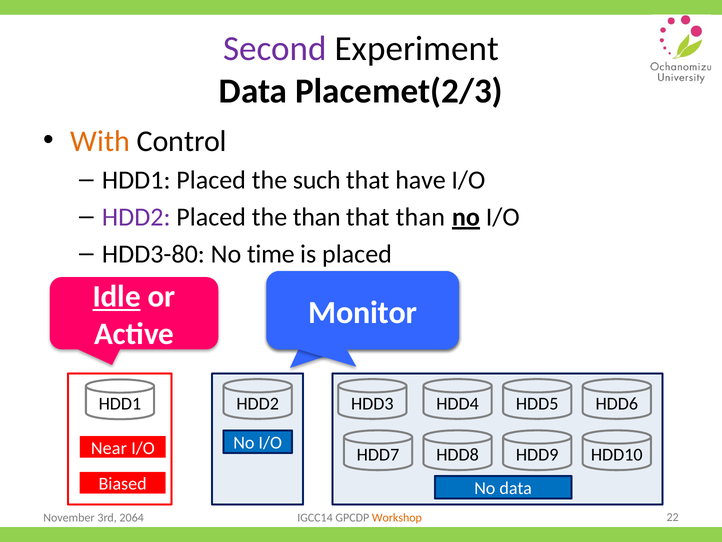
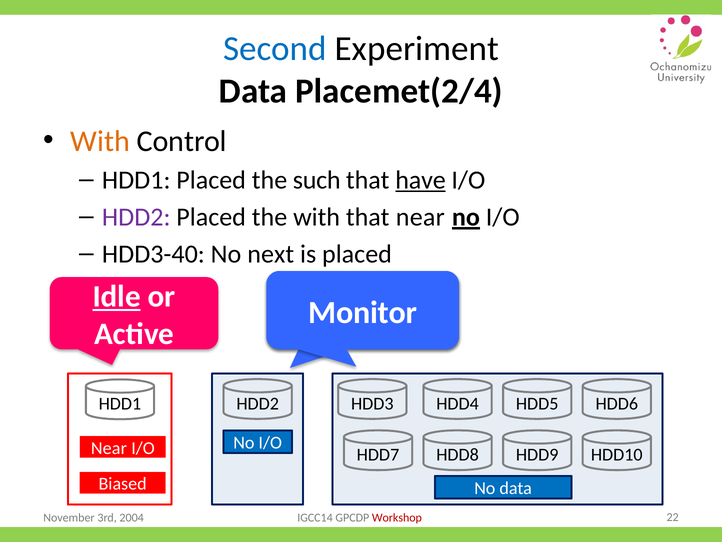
Second colour: purple -> blue
Placemet(2/3: Placemet(2/3 -> Placemet(2/4
have underline: none -> present
the than: than -> with
that than: than -> near
HDD3-80: HDD3-80 -> HDD3-40
time: time -> next
2064: 2064 -> 2004
Workshop colour: orange -> red
